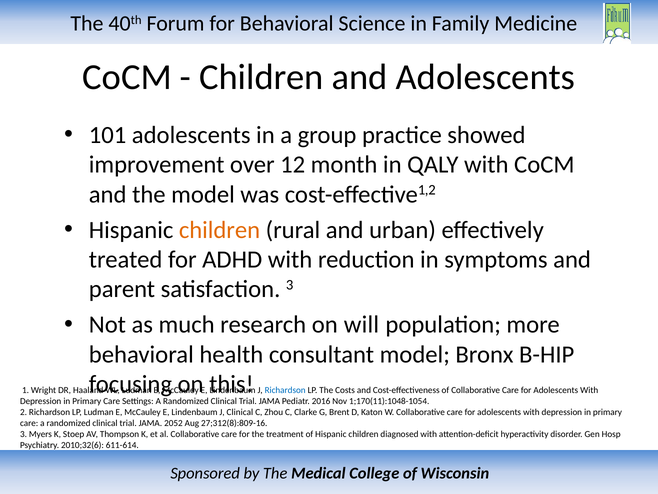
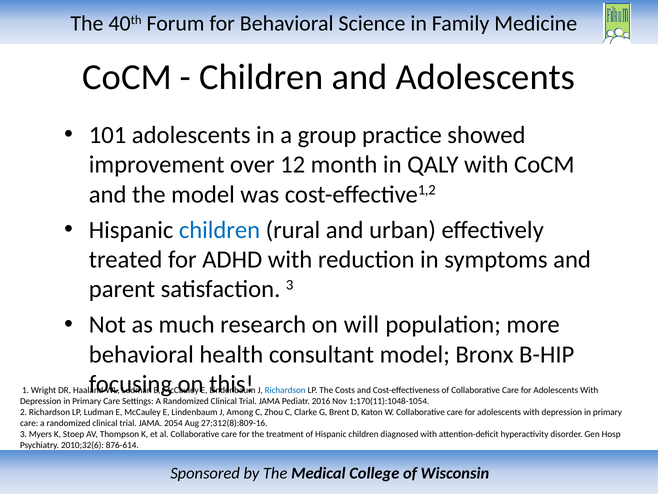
children at (220, 230) colour: orange -> blue
J Clinical: Clinical -> Among
2052: 2052 -> 2054
611-614: 611-614 -> 876-614
